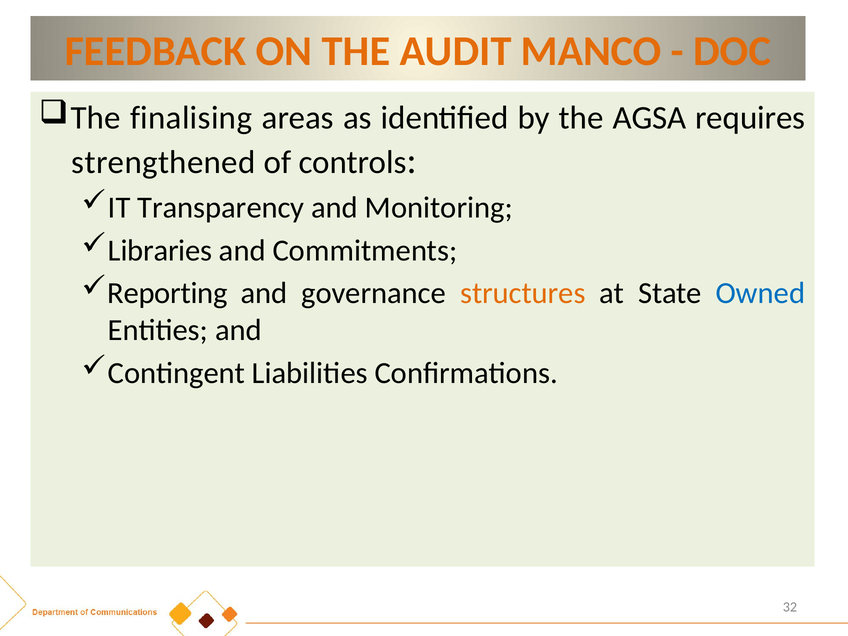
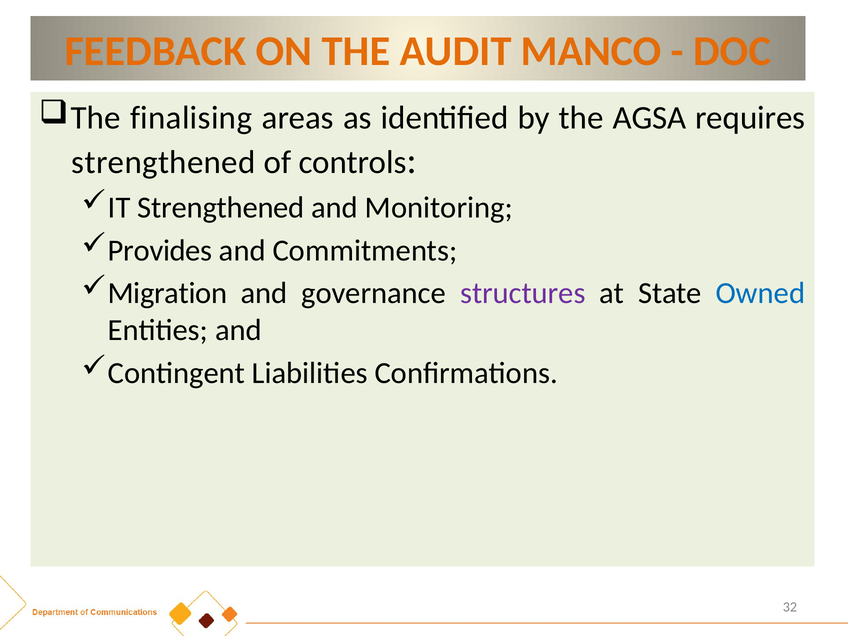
IT Transparency: Transparency -> Strengthened
Libraries: Libraries -> Provides
Reporting: Reporting -> Migration
structures colour: orange -> purple
